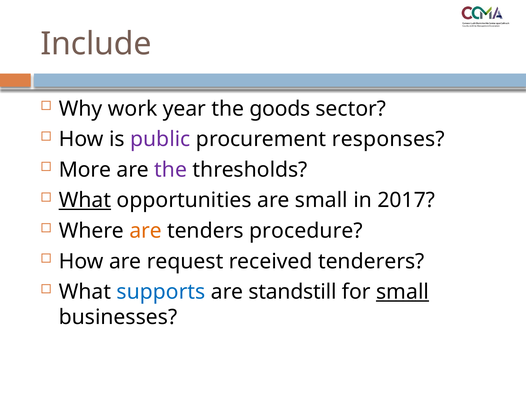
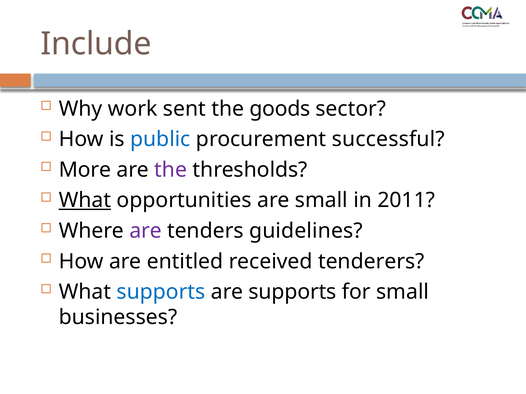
year: year -> sent
public colour: purple -> blue
responses: responses -> successful
2017: 2017 -> 2011
are at (146, 231) colour: orange -> purple
procedure: procedure -> guidelines
request: request -> entitled
are standstill: standstill -> supports
small at (403, 292) underline: present -> none
